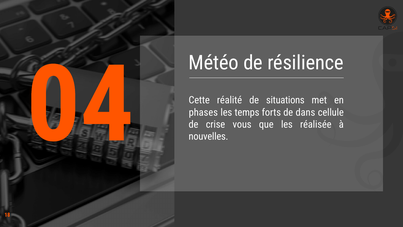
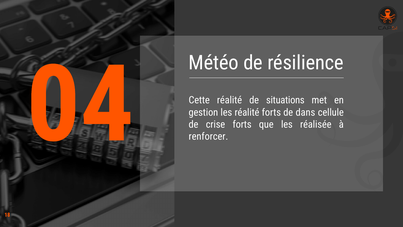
phases: phases -> gestion
les temps: temps -> réalité
crise vous: vous -> forts
nouvelles: nouvelles -> renforcer
